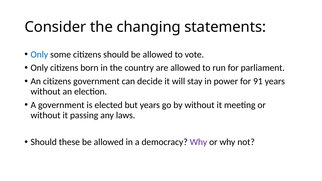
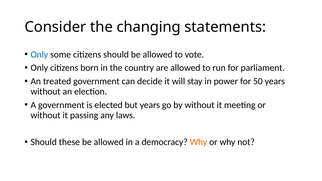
An citizens: citizens -> treated
91: 91 -> 50
Why at (198, 142) colour: purple -> orange
